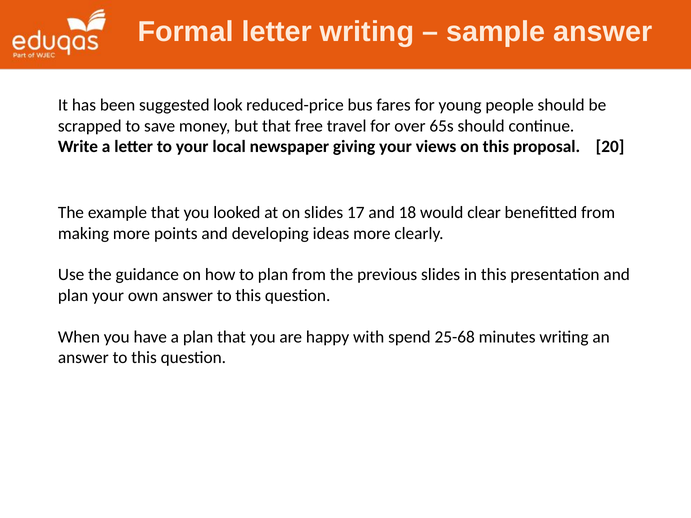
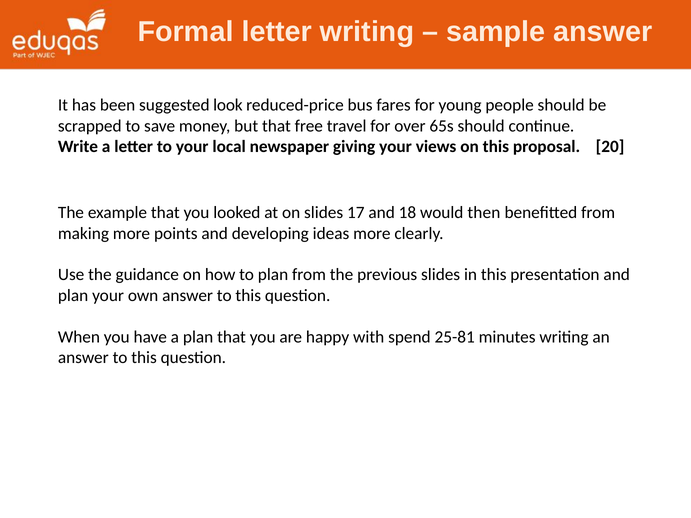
clear: clear -> then
25-68: 25-68 -> 25-81
